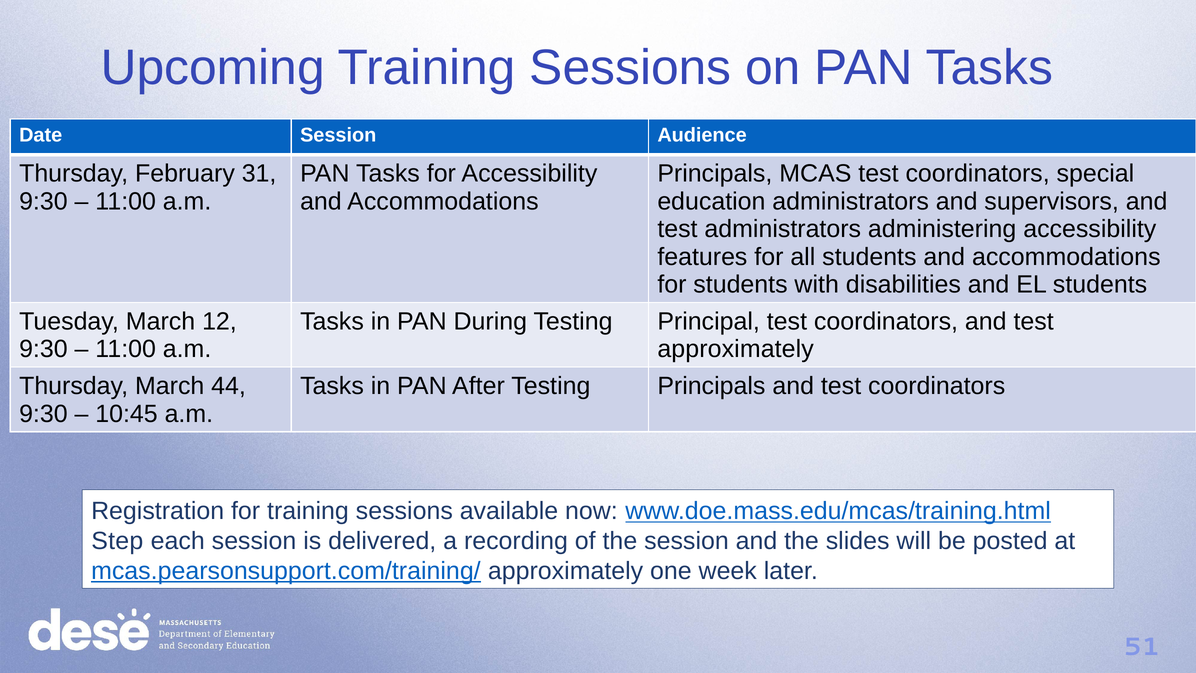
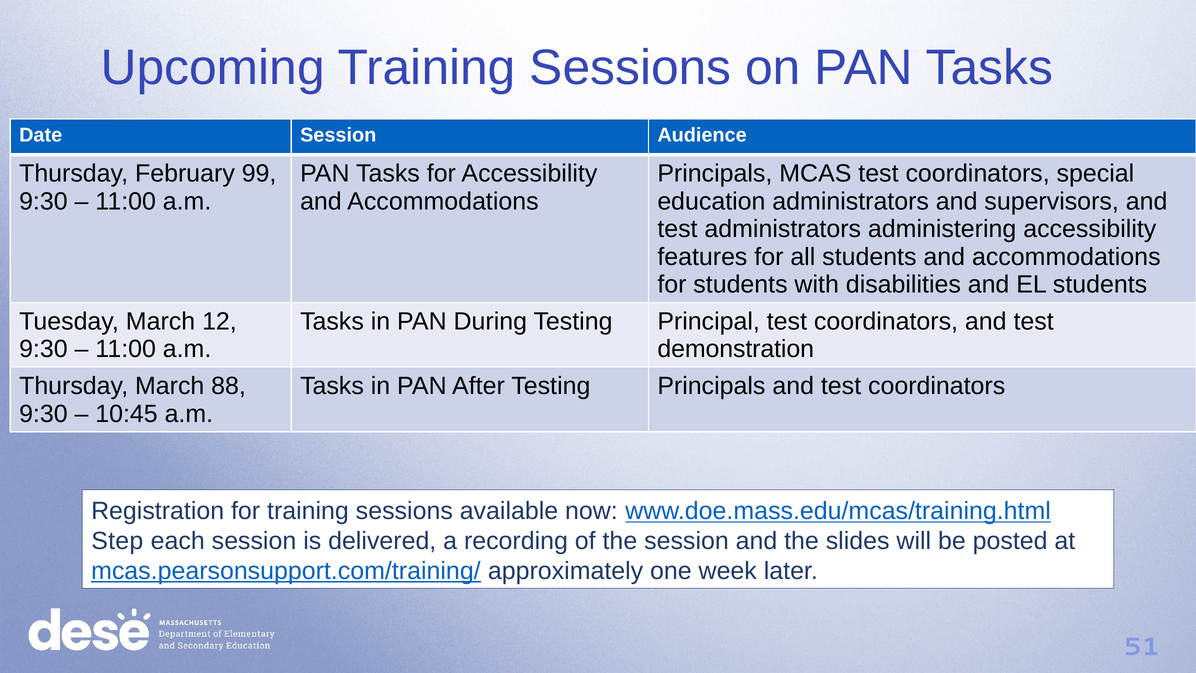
31: 31 -> 99
approximately at (736, 349): approximately -> demonstration
44: 44 -> 88
